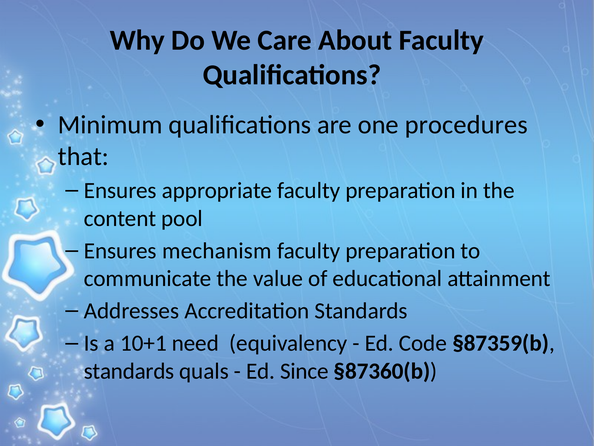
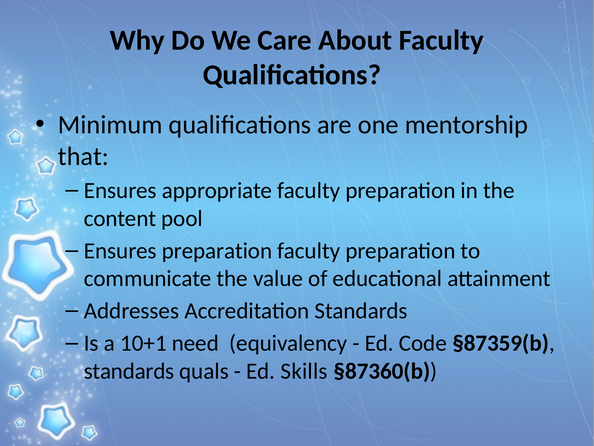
procedures: procedures -> mentorship
Ensures mechanism: mechanism -> preparation
Since: Since -> Skills
